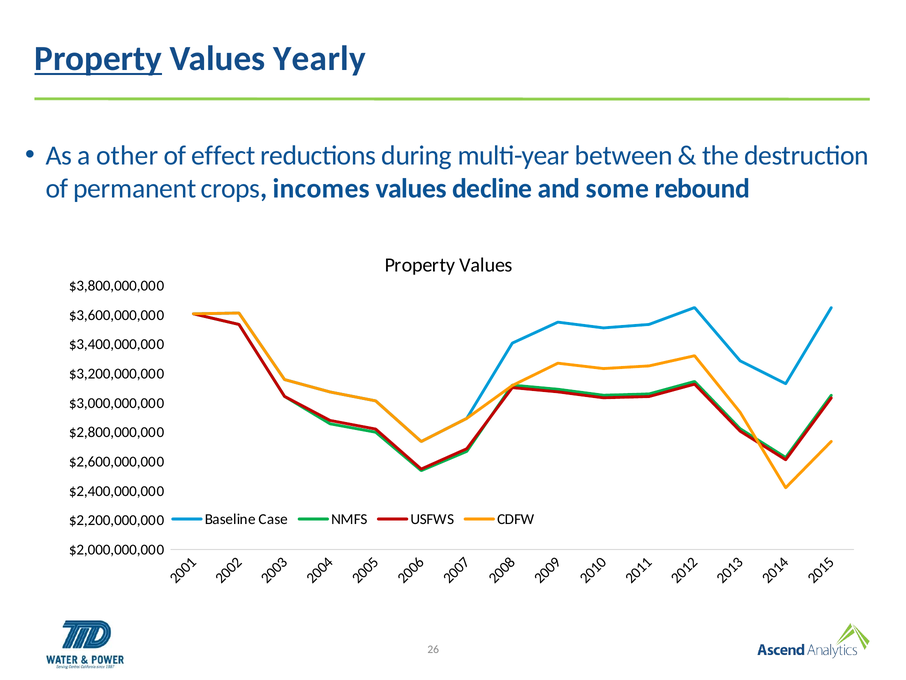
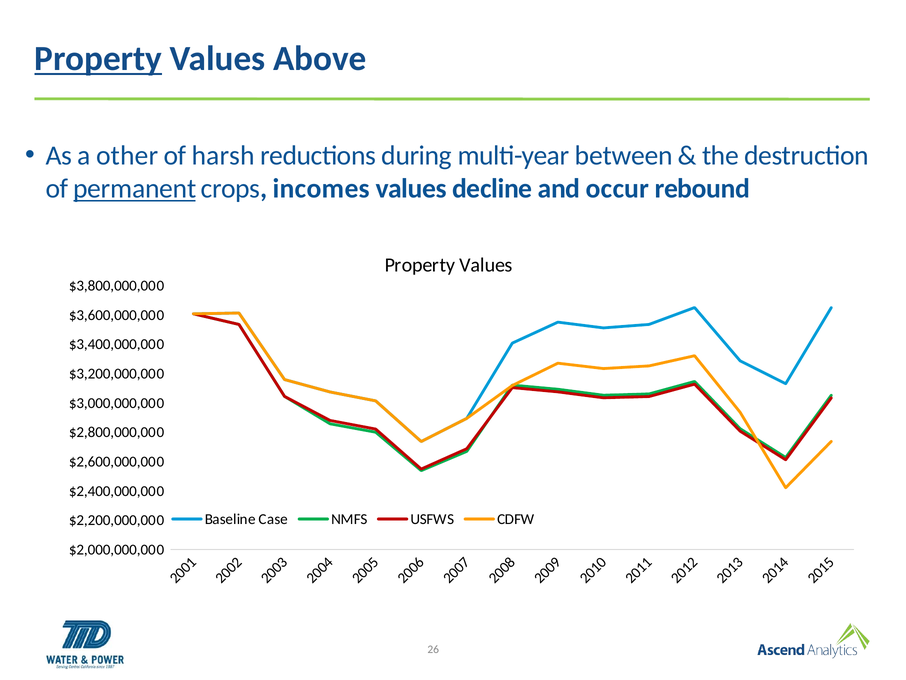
Yearly: Yearly -> Above
effect: effect -> harsh
permanent underline: none -> present
some: some -> occur
